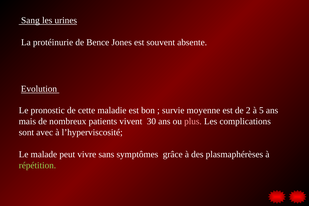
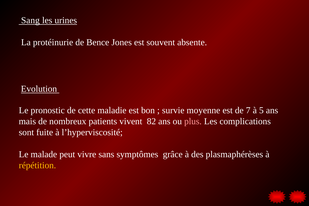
2: 2 -> 7
30: 30 -> 82
avec: avec -> fuite
répétition colour: light green -> yellow
